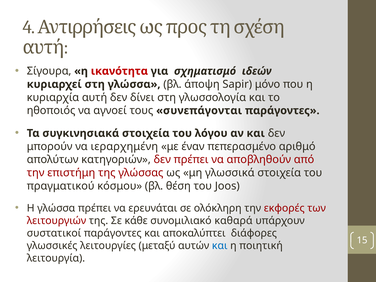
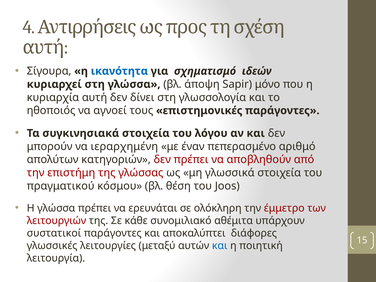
ικανότητα colour: red -> blue
συνεπάγονται: συνεπάγονται -> επιστημονικές
εκφορές: εκφορές -> έμμετρο
καθαρά: καθαρά -> αθέμιτα
